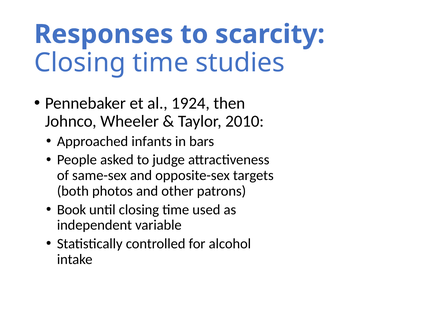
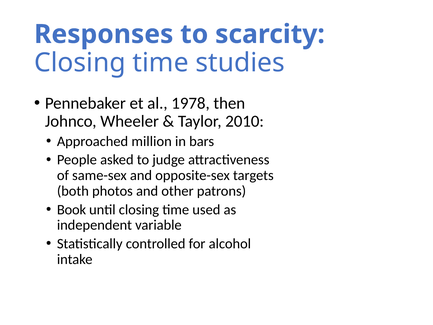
1924: 1924 -> 1978
infants: infants -> million
